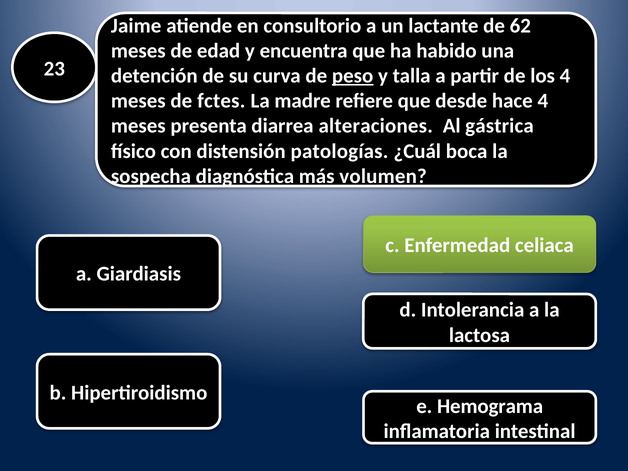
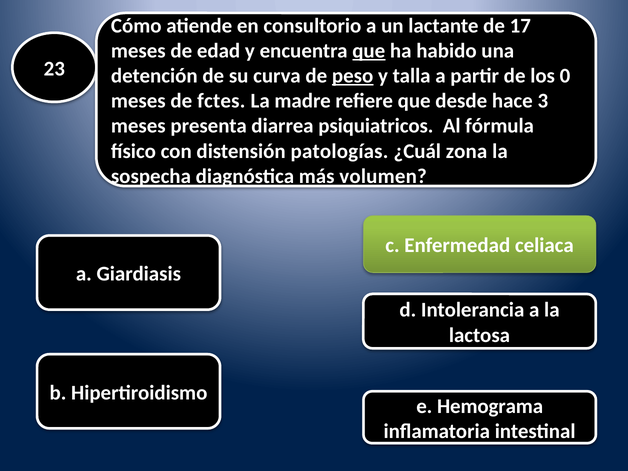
Jaime: Jaime -> Cómo
62: 62 -> 17
que at (369, 51) underline: none -> present
los 4: 4 -> 0
hace 4: 4 -> 3
alteraciones: alteraciones -> psiquiatricos
gástrica: gástrica -> fórmula
boca: boca -> zona
